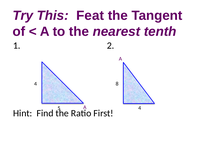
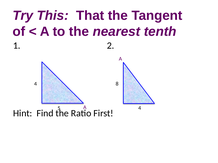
Feat: Feat -> That
